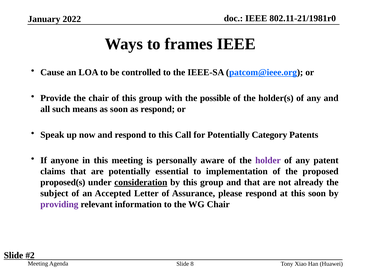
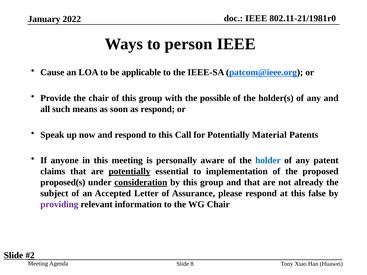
frames: frames -> person
controlled: controlled -> applicable
Category: Category -> Material
holder colour: purple -> blue
potentially at (129, 172) underline: none -> present
this soon: soon -> false
